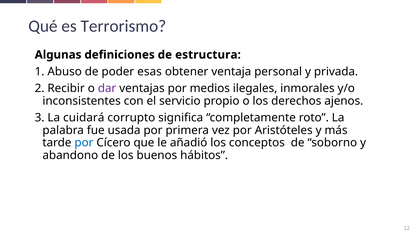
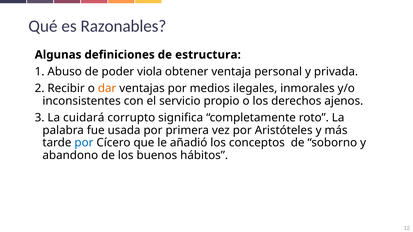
Terrorismo: Terrorismo -> Razonables
esas: esas -> viola
dar colour: purple -> orange
